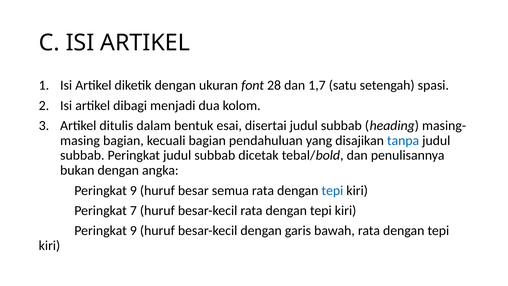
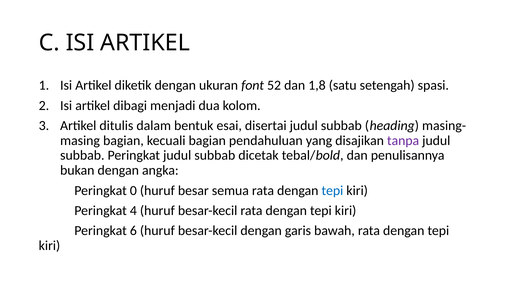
28: 28 -> 52
1,7: 1,7 -> 1,8
tanpa colour: blue -> purple
9 at (133, 190): 9 -> 0
7: 7 -> 4
9 at (133, 231): 9 -> 6
